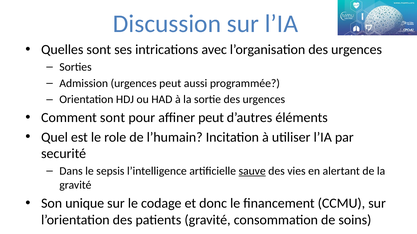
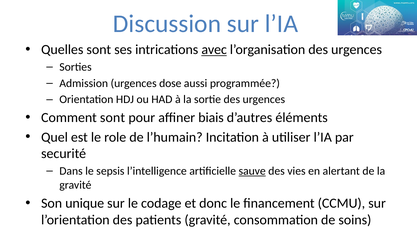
avec underline: none -> present
urgences peut: peut -> dose
affiner peut: peut -> biais
